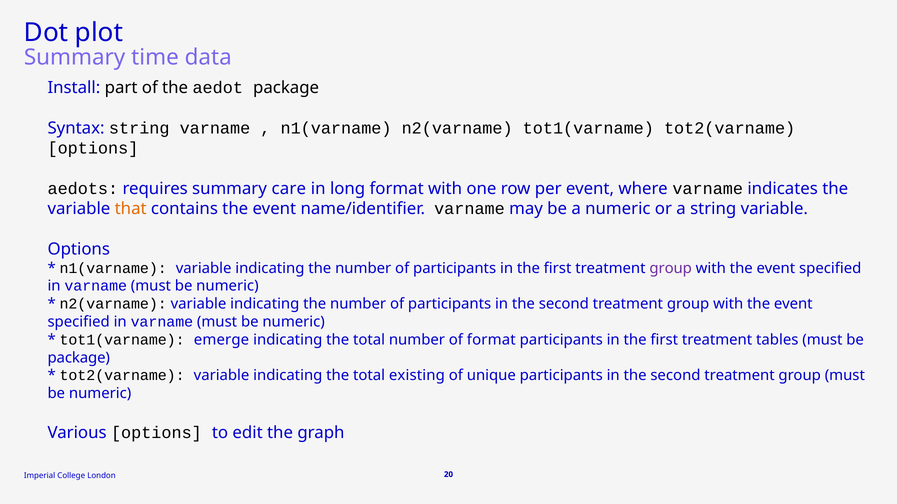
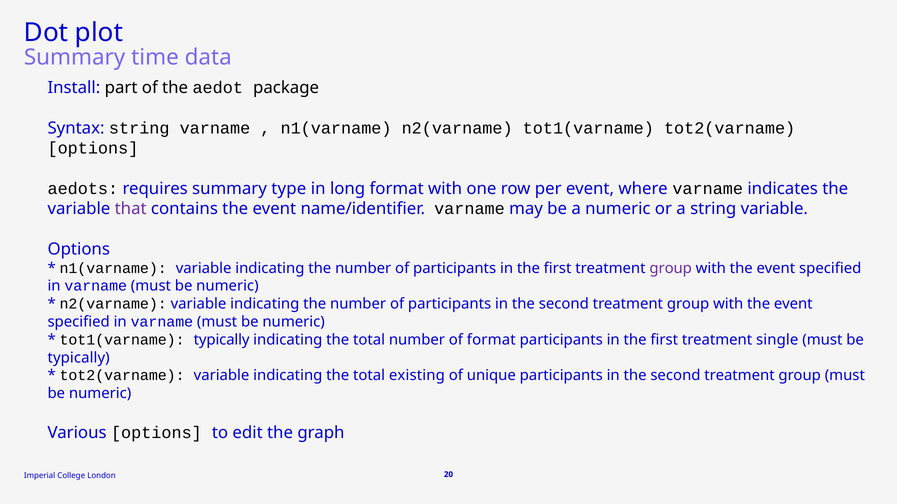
care: care -> type
that colour: orange -> purple
tot1(varname emerge: emerge -> typically
tables: tables -> single
package at (79, 358): package -> typically
